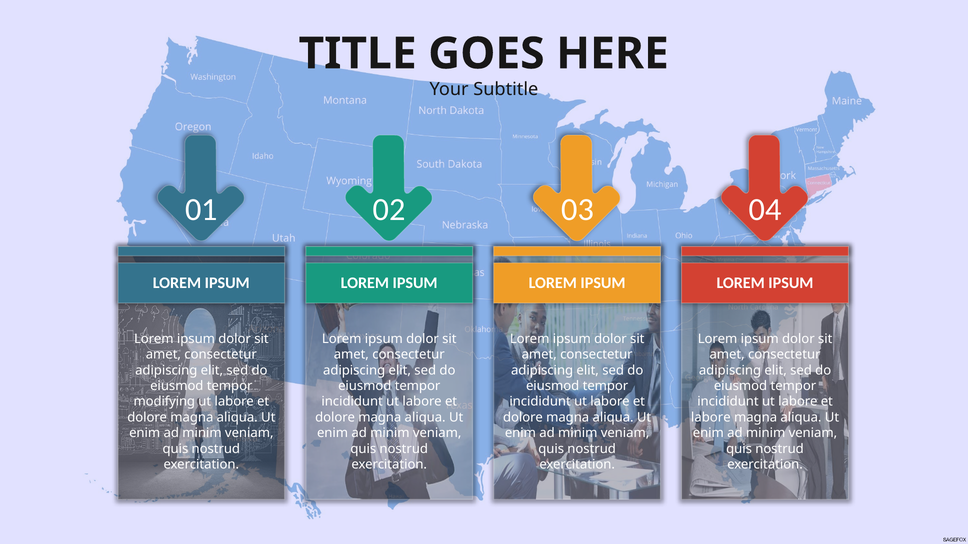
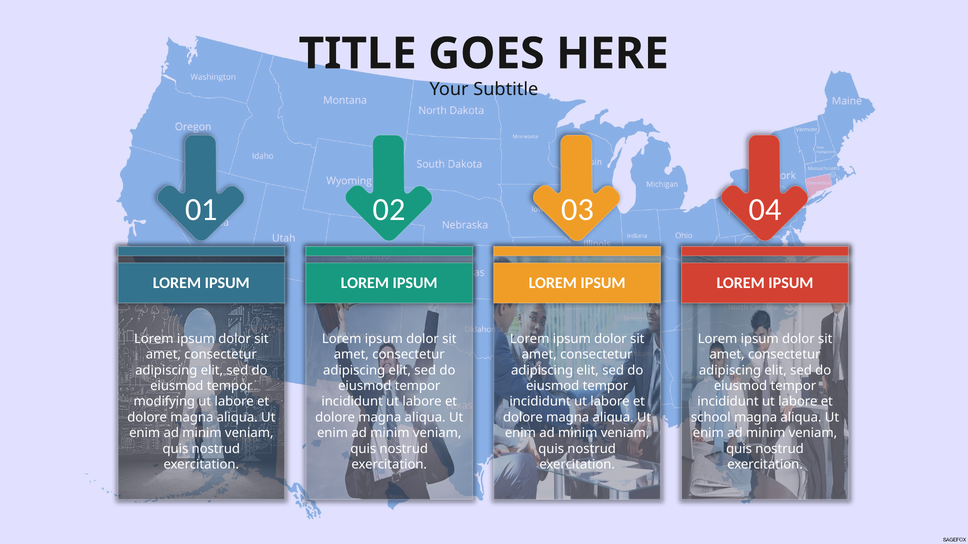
labore at (711, 418): labore -> school
